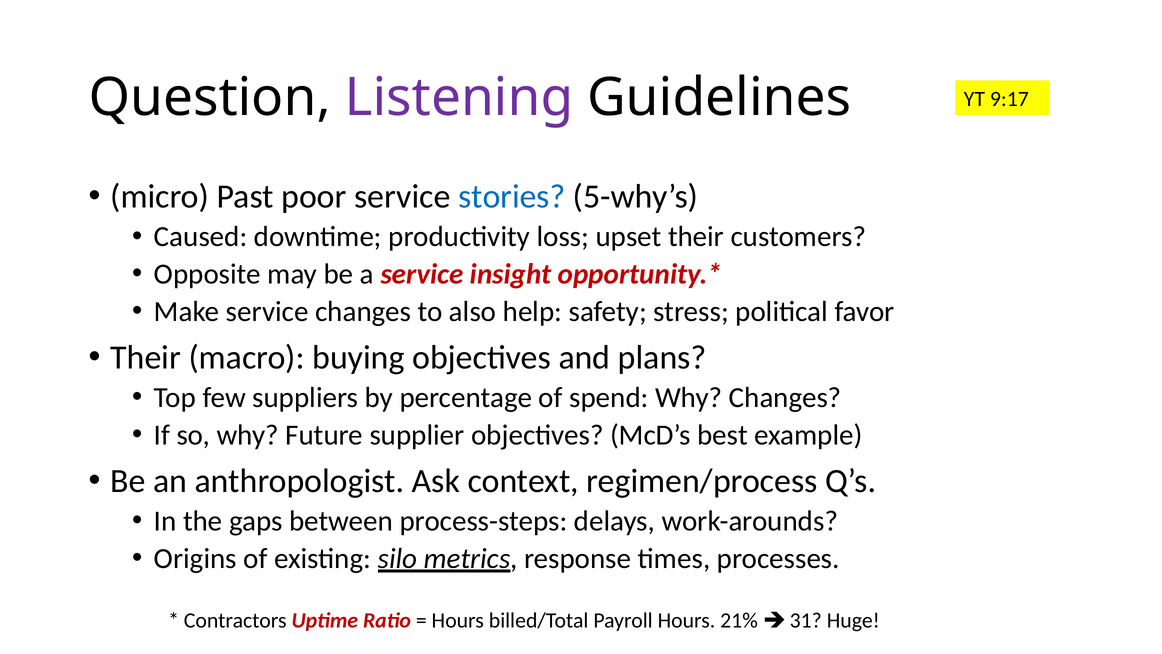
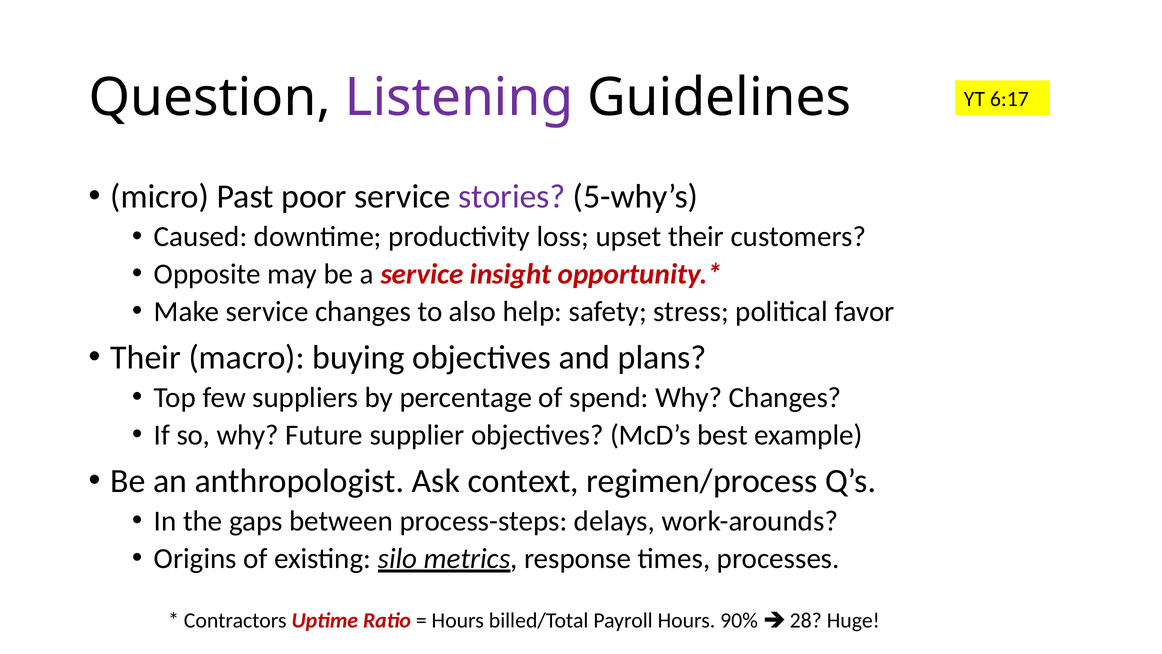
9:17: 9:17 -> 6:17
stories colour: blue -> purple
21%: 21% -> 90%
31: 31 -> 28
